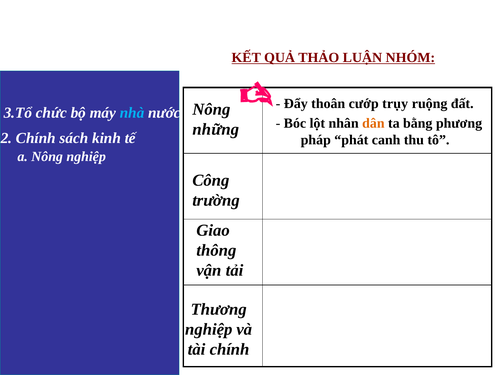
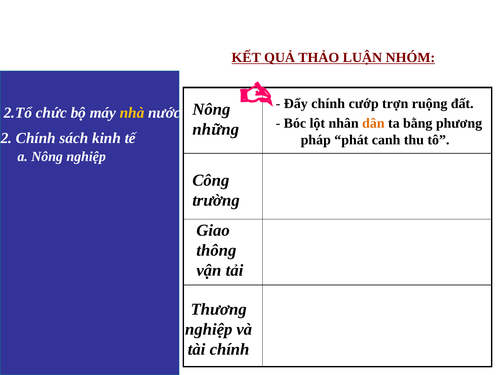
Đẩy thoân: thoân -> chính
trụy: trụy -> trợn
3.Tổ: 3.Tổ -> 2.Tổ
nhà colour: light blue -> yellow
